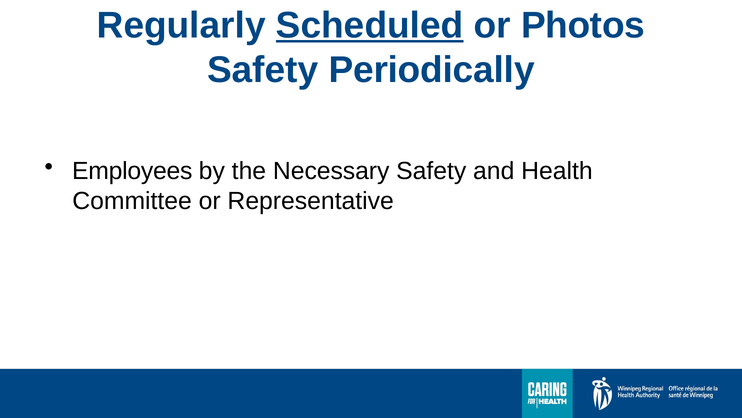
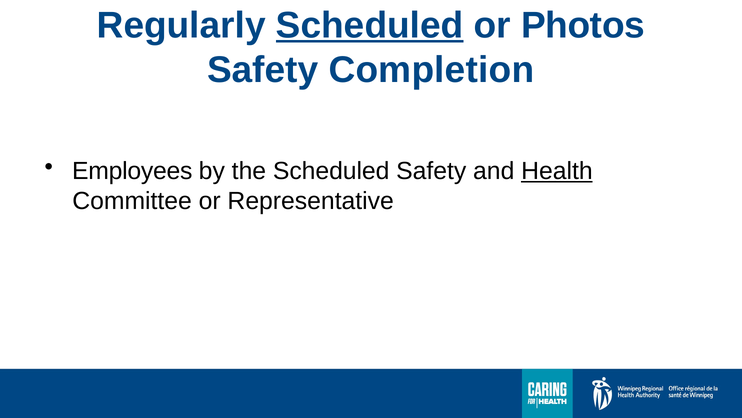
Periodically: Periodically -> Completion
the Necessary: Necessary -> Scheduled
Health underline: none -> present
